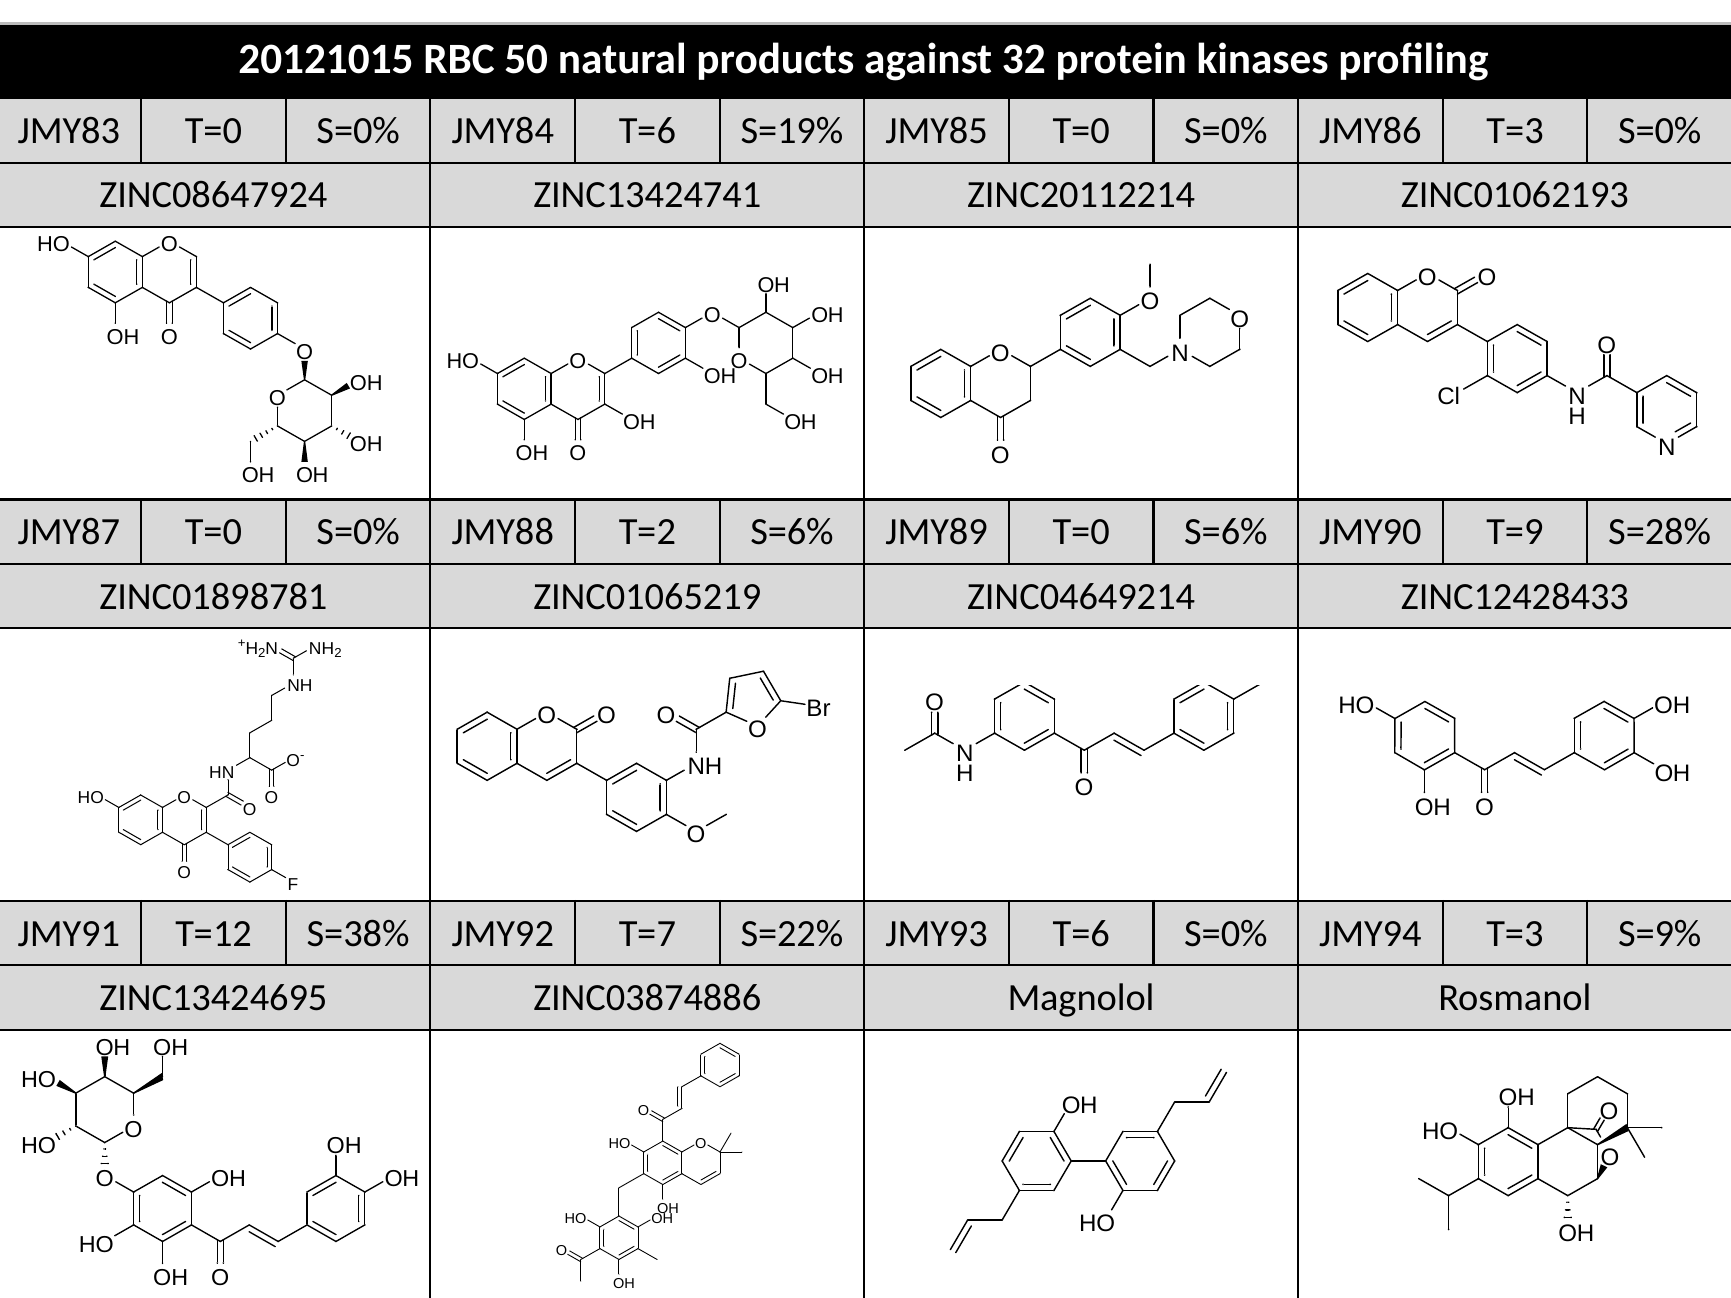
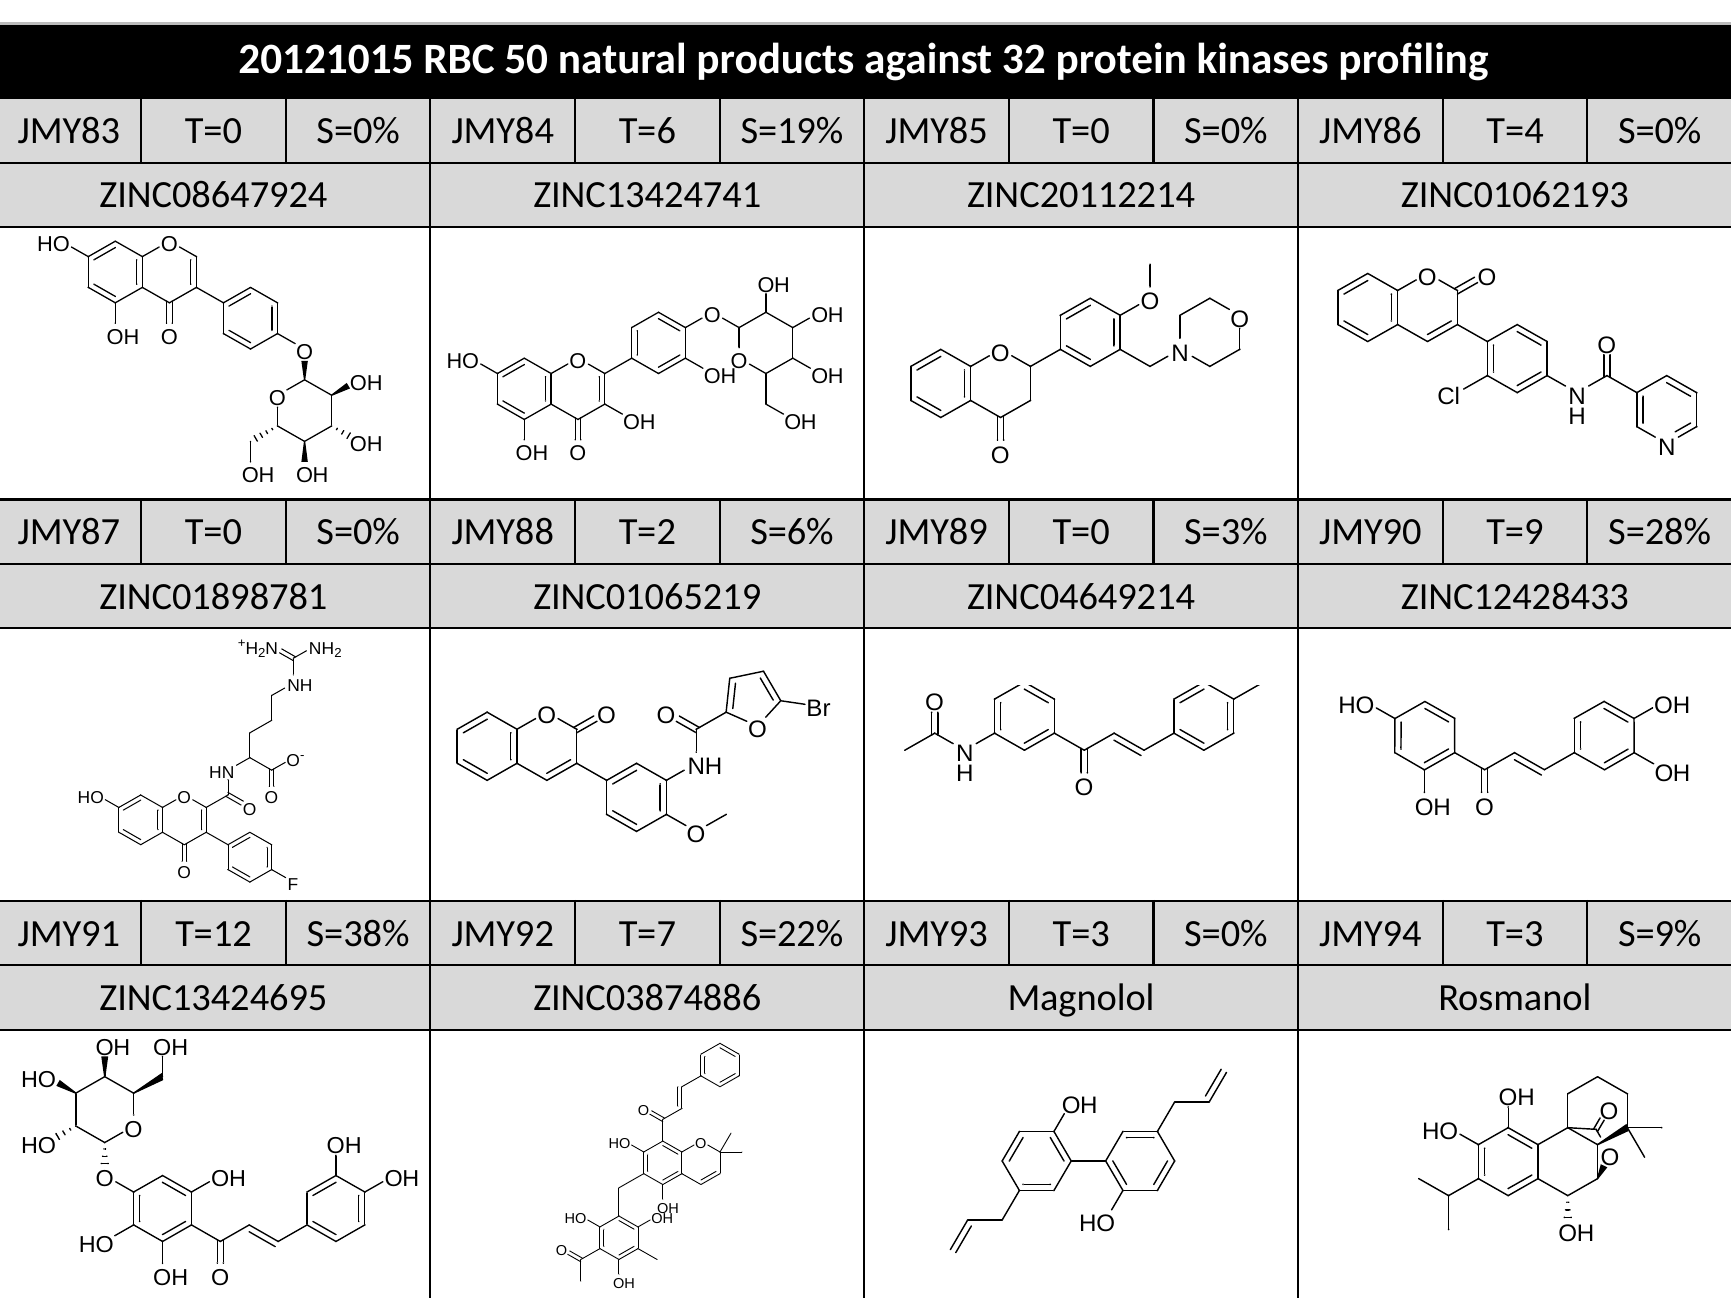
JMY86 T=3: T=3 -> T=4
T=0 S=6%: S=6% -> S=3%
JMY93 T=6: T=6 -> T=3
